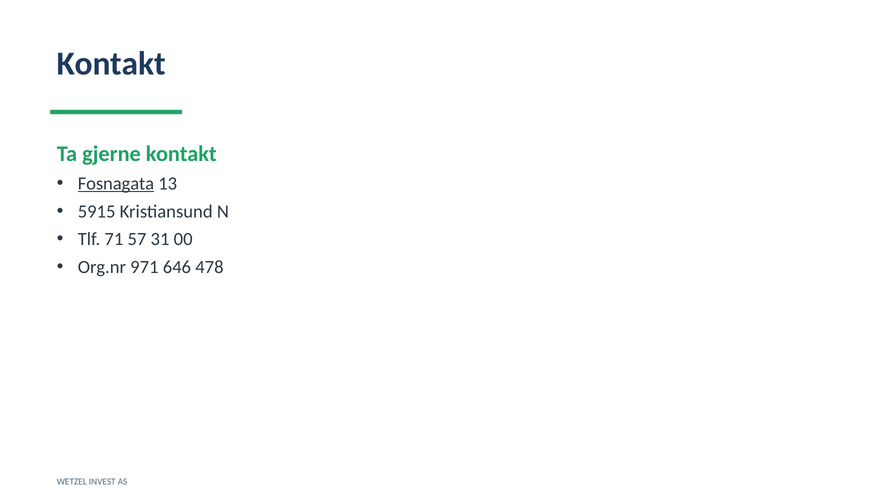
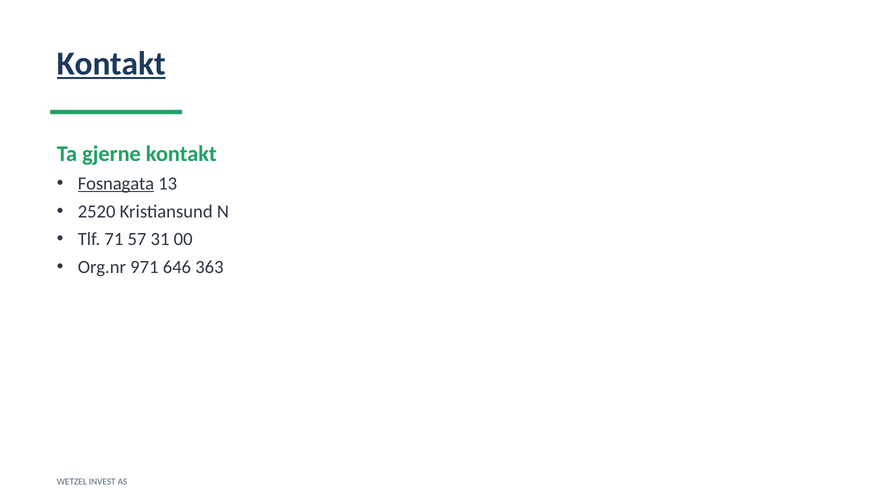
Kontakt at (111, 64) underline: none -> present
5915: 5915 -> 2520
478: 478 -> 363
